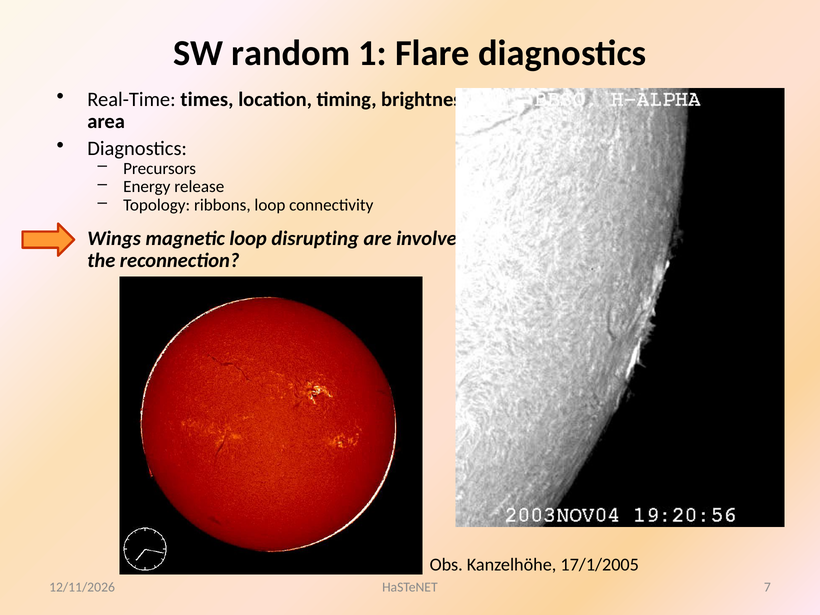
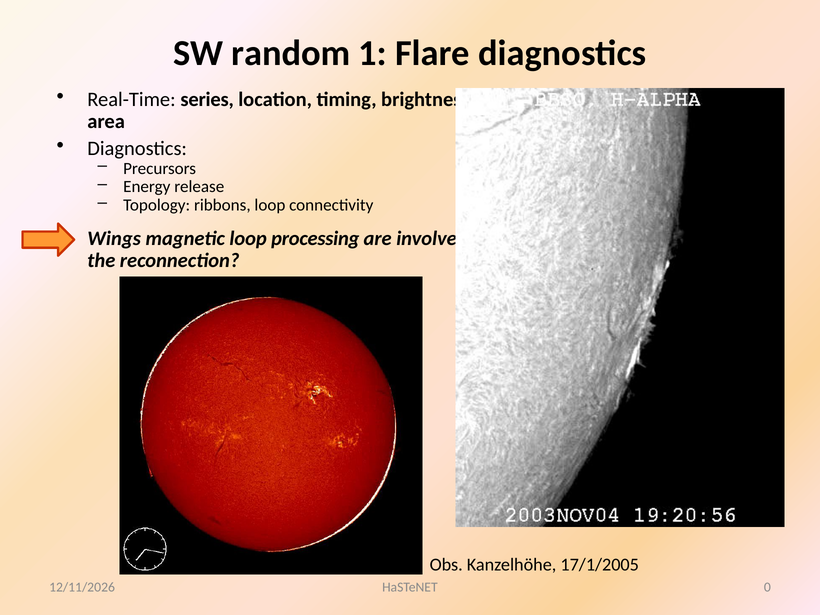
times: times -> series
disrupting: disrupting -> processing
7: 7 -> 0
